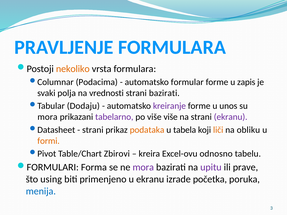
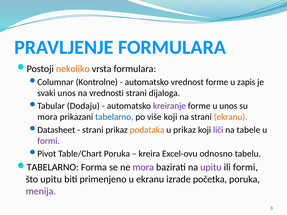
Podacima: Podacima -> Kontrolne
formular: formular -> vrednost
svaki polja: polja -> unos
strani bazirati: bazirati -> dijaloga
tabelarno at (114, 117) colour: purple -> blue
više više: više -> koji
ekranu at (231, 117) colour: purple -> orange
u tabela: tabela -> prikaz
liči colour: orange -> purple
obliku: obliku -> tabele
formi at (49, 141) colour: orange -> purple
Table/Chart Zbirovi: Zbirovi -> Poruka
FORMULARI at (53, 167): FORMULARI -> TABELARNO
ili prave: prave -> formi
što using: using -> upitu
menija colour: blue -> purple
